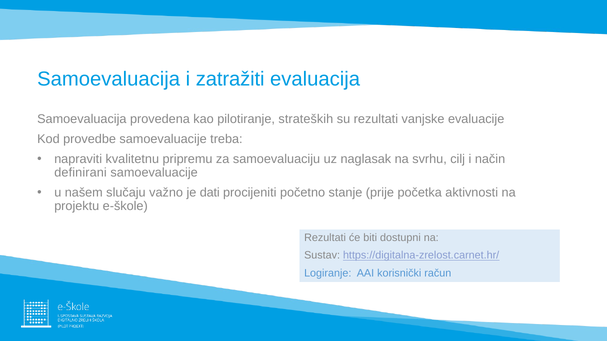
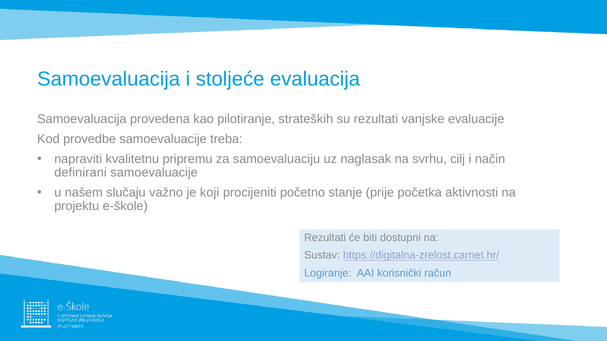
zatražiti: zatražiti -> stoljeće
dati: dati -> koji
